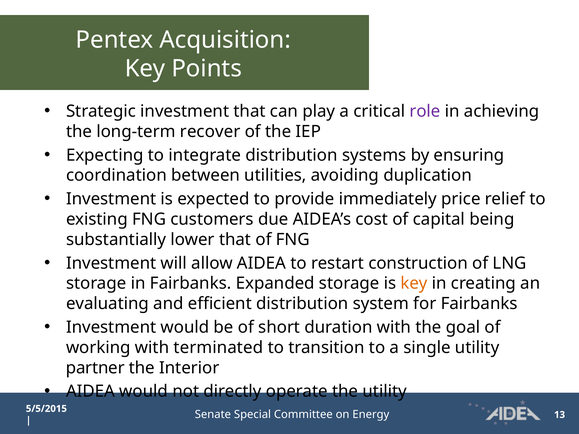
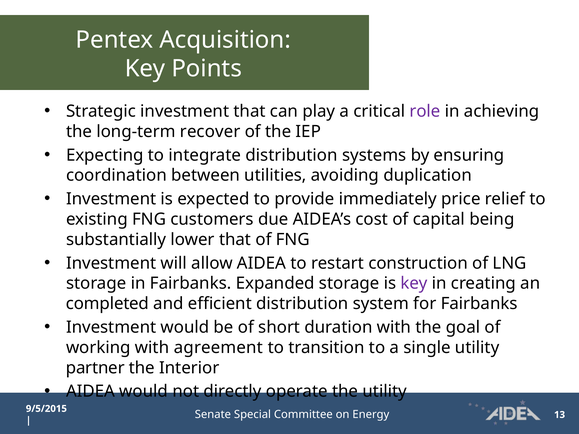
key at (414, 284) colour: orange -> purple
evaluating: evaluating -> completed
terminated: terminated -> agreement
5/5/2015: 5/5/2015 -> 9/5/2015
